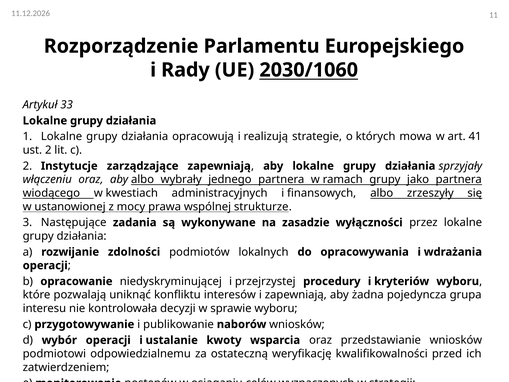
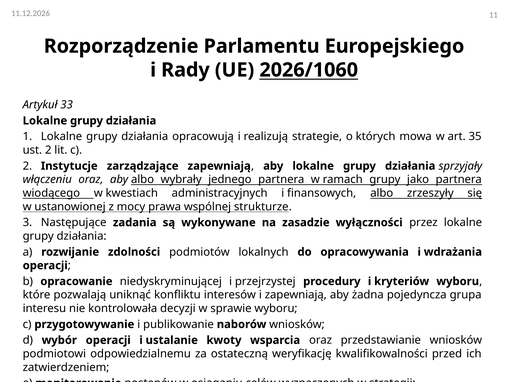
2030/1060: 2030/1060 -> 2026/1060
41: 41 -> 35
